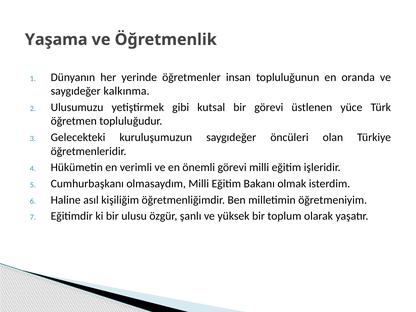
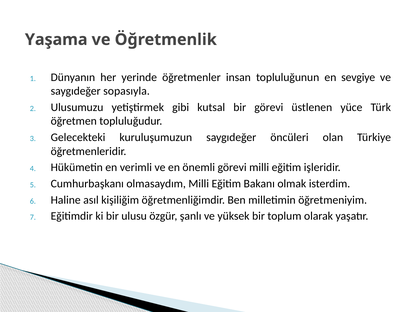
oranda: oranda -> sevgiye
kalkınma: kalkınma -> sopasıyla
